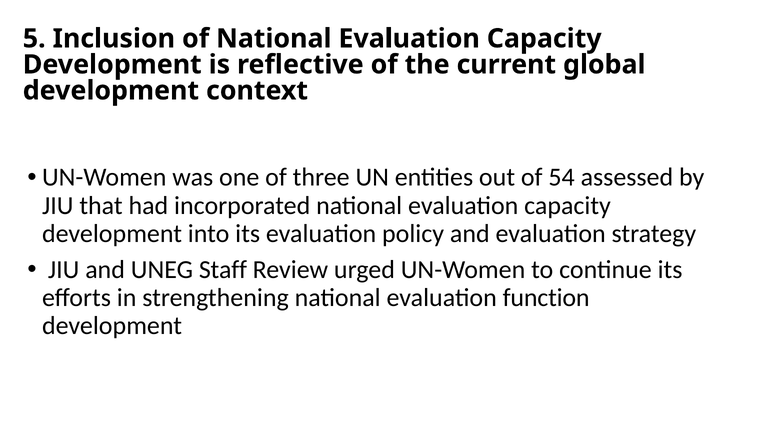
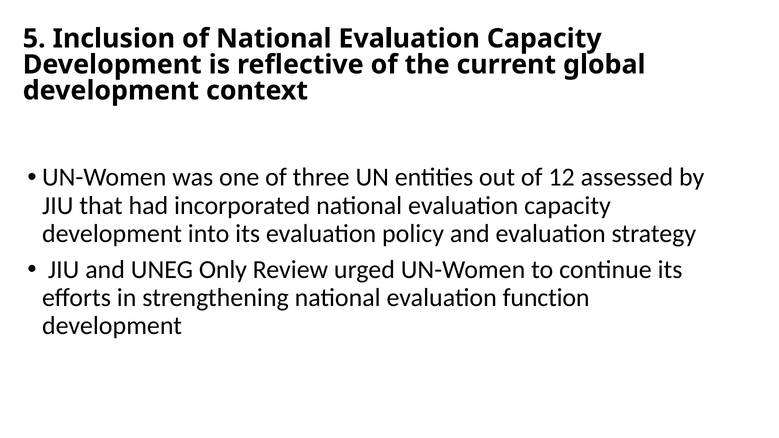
54: 54 -> 12
Staff: Staff -> Only
